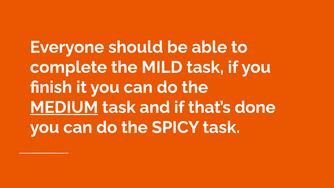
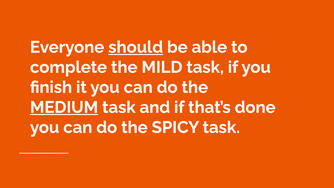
should underline: none -> present
